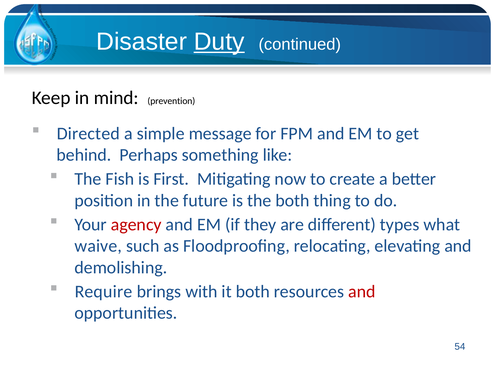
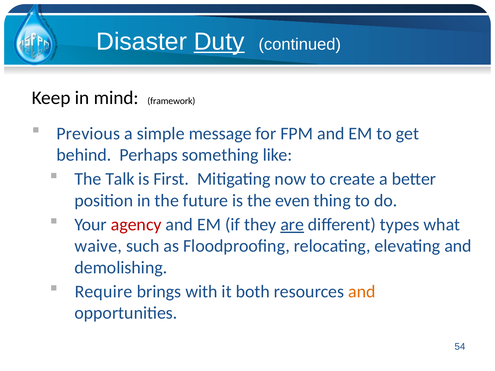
prevention: prevention -> framework
Directed: Directed -> Previous
Fish: Fish -> Talk
the both: both -> even
are underline: none -> present
and at (362, 292) colour: red -> orange
